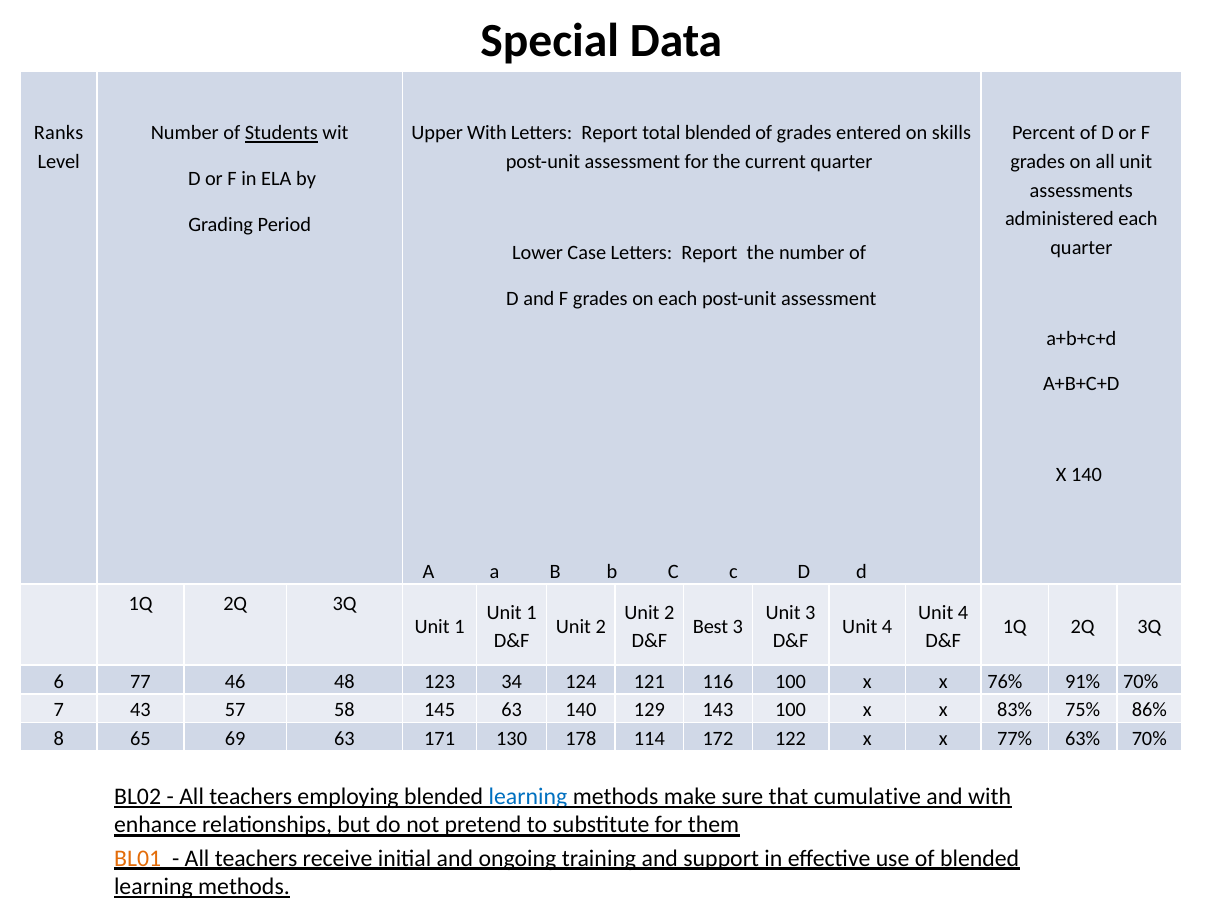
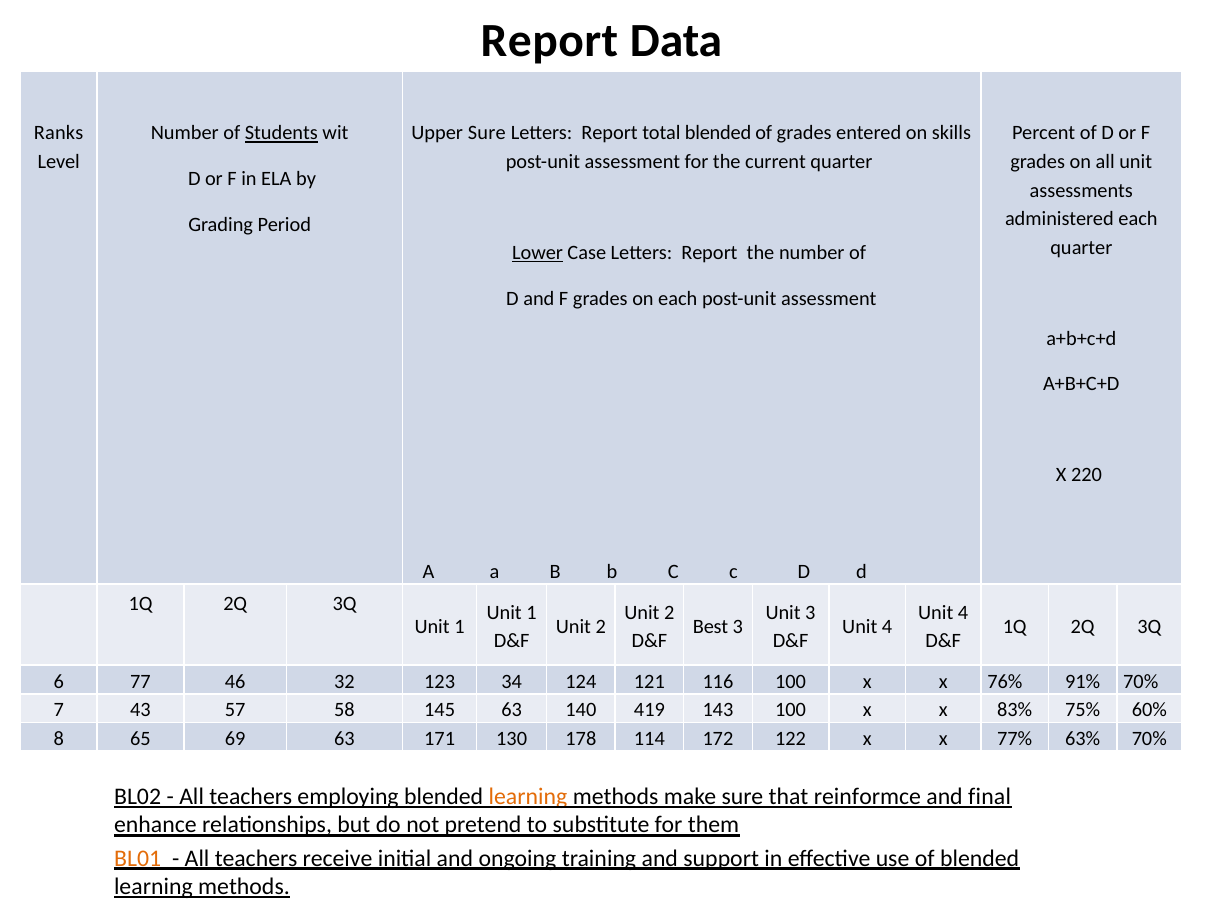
Special at (550, 41): Special -> Report
Upper With: With -> Sure
Lower underline: none -> present
X 140: 140 -> 220
48: 48 -> 32
129: 129 -> 419
86%: 86% -> 60%
learning at (528, 797) colour: blue -> orange
cumulative: cumulative -> reinformce
and with: with -> final
